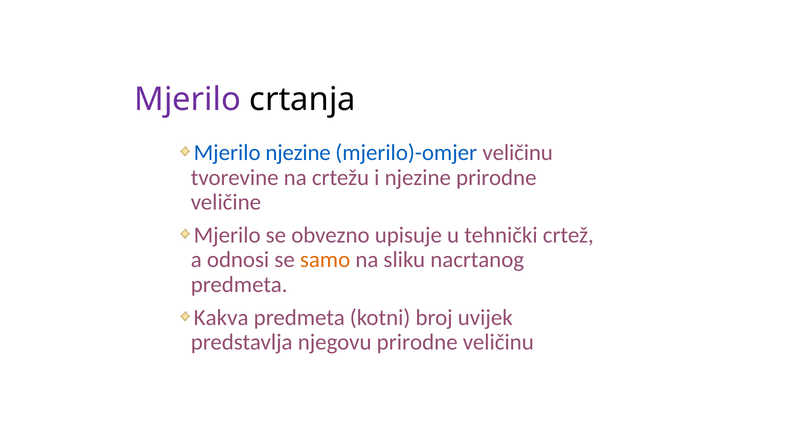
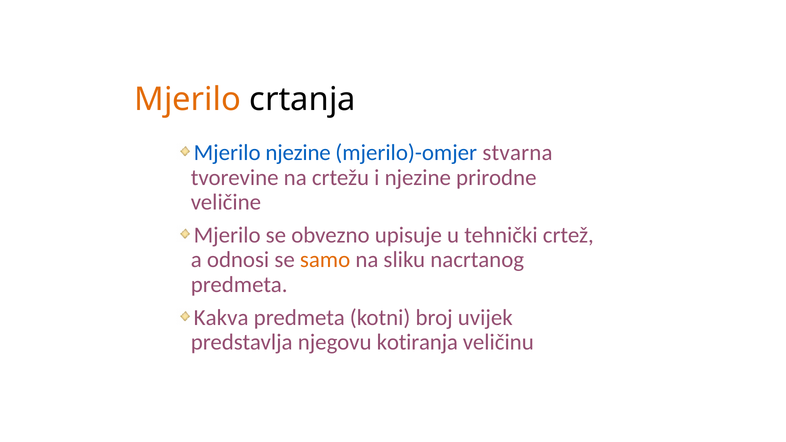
Mjerilo at (188, 100) colour: purple -> orange
mjerilo)-omjer veličinu: veličinu -> stvarna
njegovu prirodne: prirodne -> kotiranja
